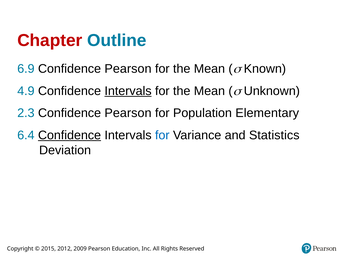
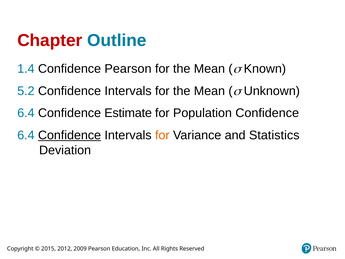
6.9: 6.9 -> 1.4
4.9: 4.9 -> 5.2
Intervals at (128, 91) underline: present -> none
2.3 at (26, 113): 2.3 -> 6.4
Pearson at (128, 113): Pearson -> Estimate
Population Elementary: Elementary -> Confidence
for at (162, 135) colour: blue -> orange
